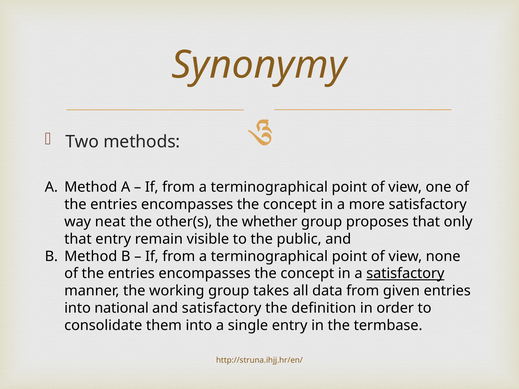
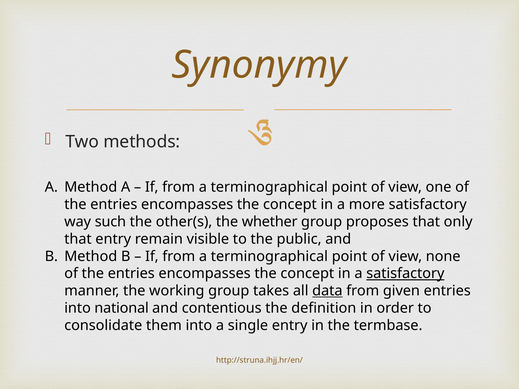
neat: neat -> such
data underline: none -> present
and satisfactory: satisfactory -> contentious
